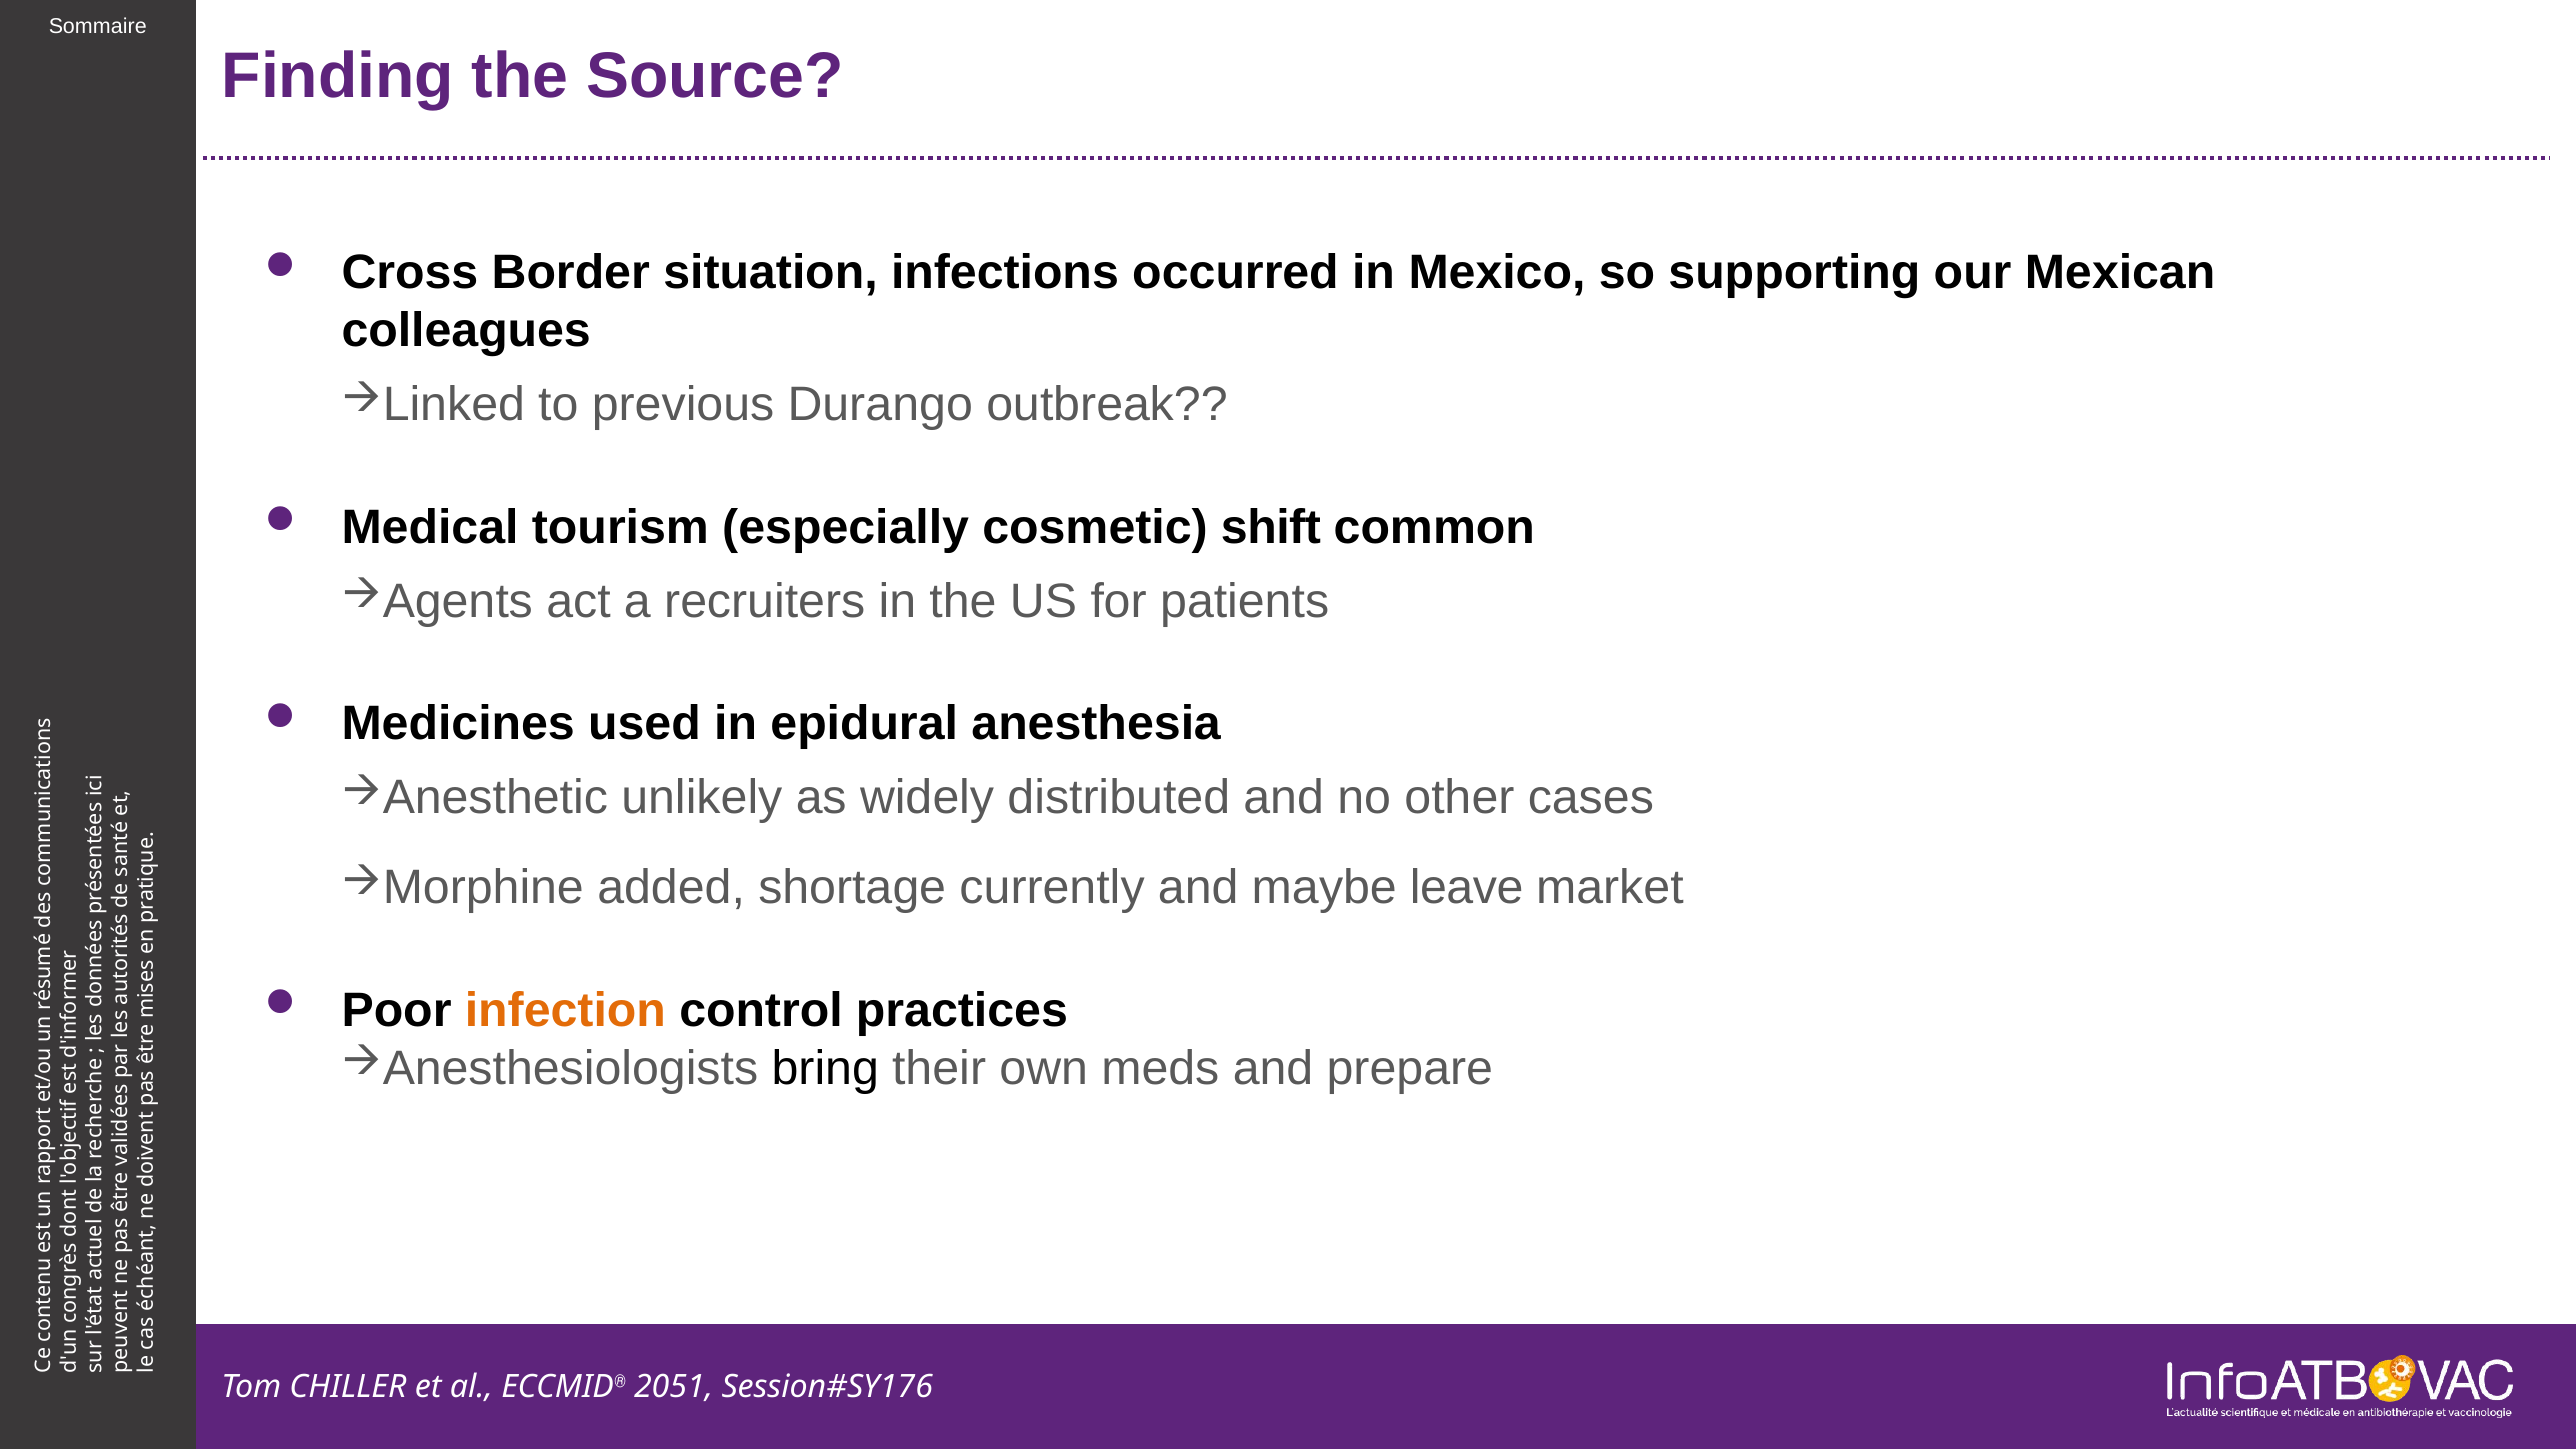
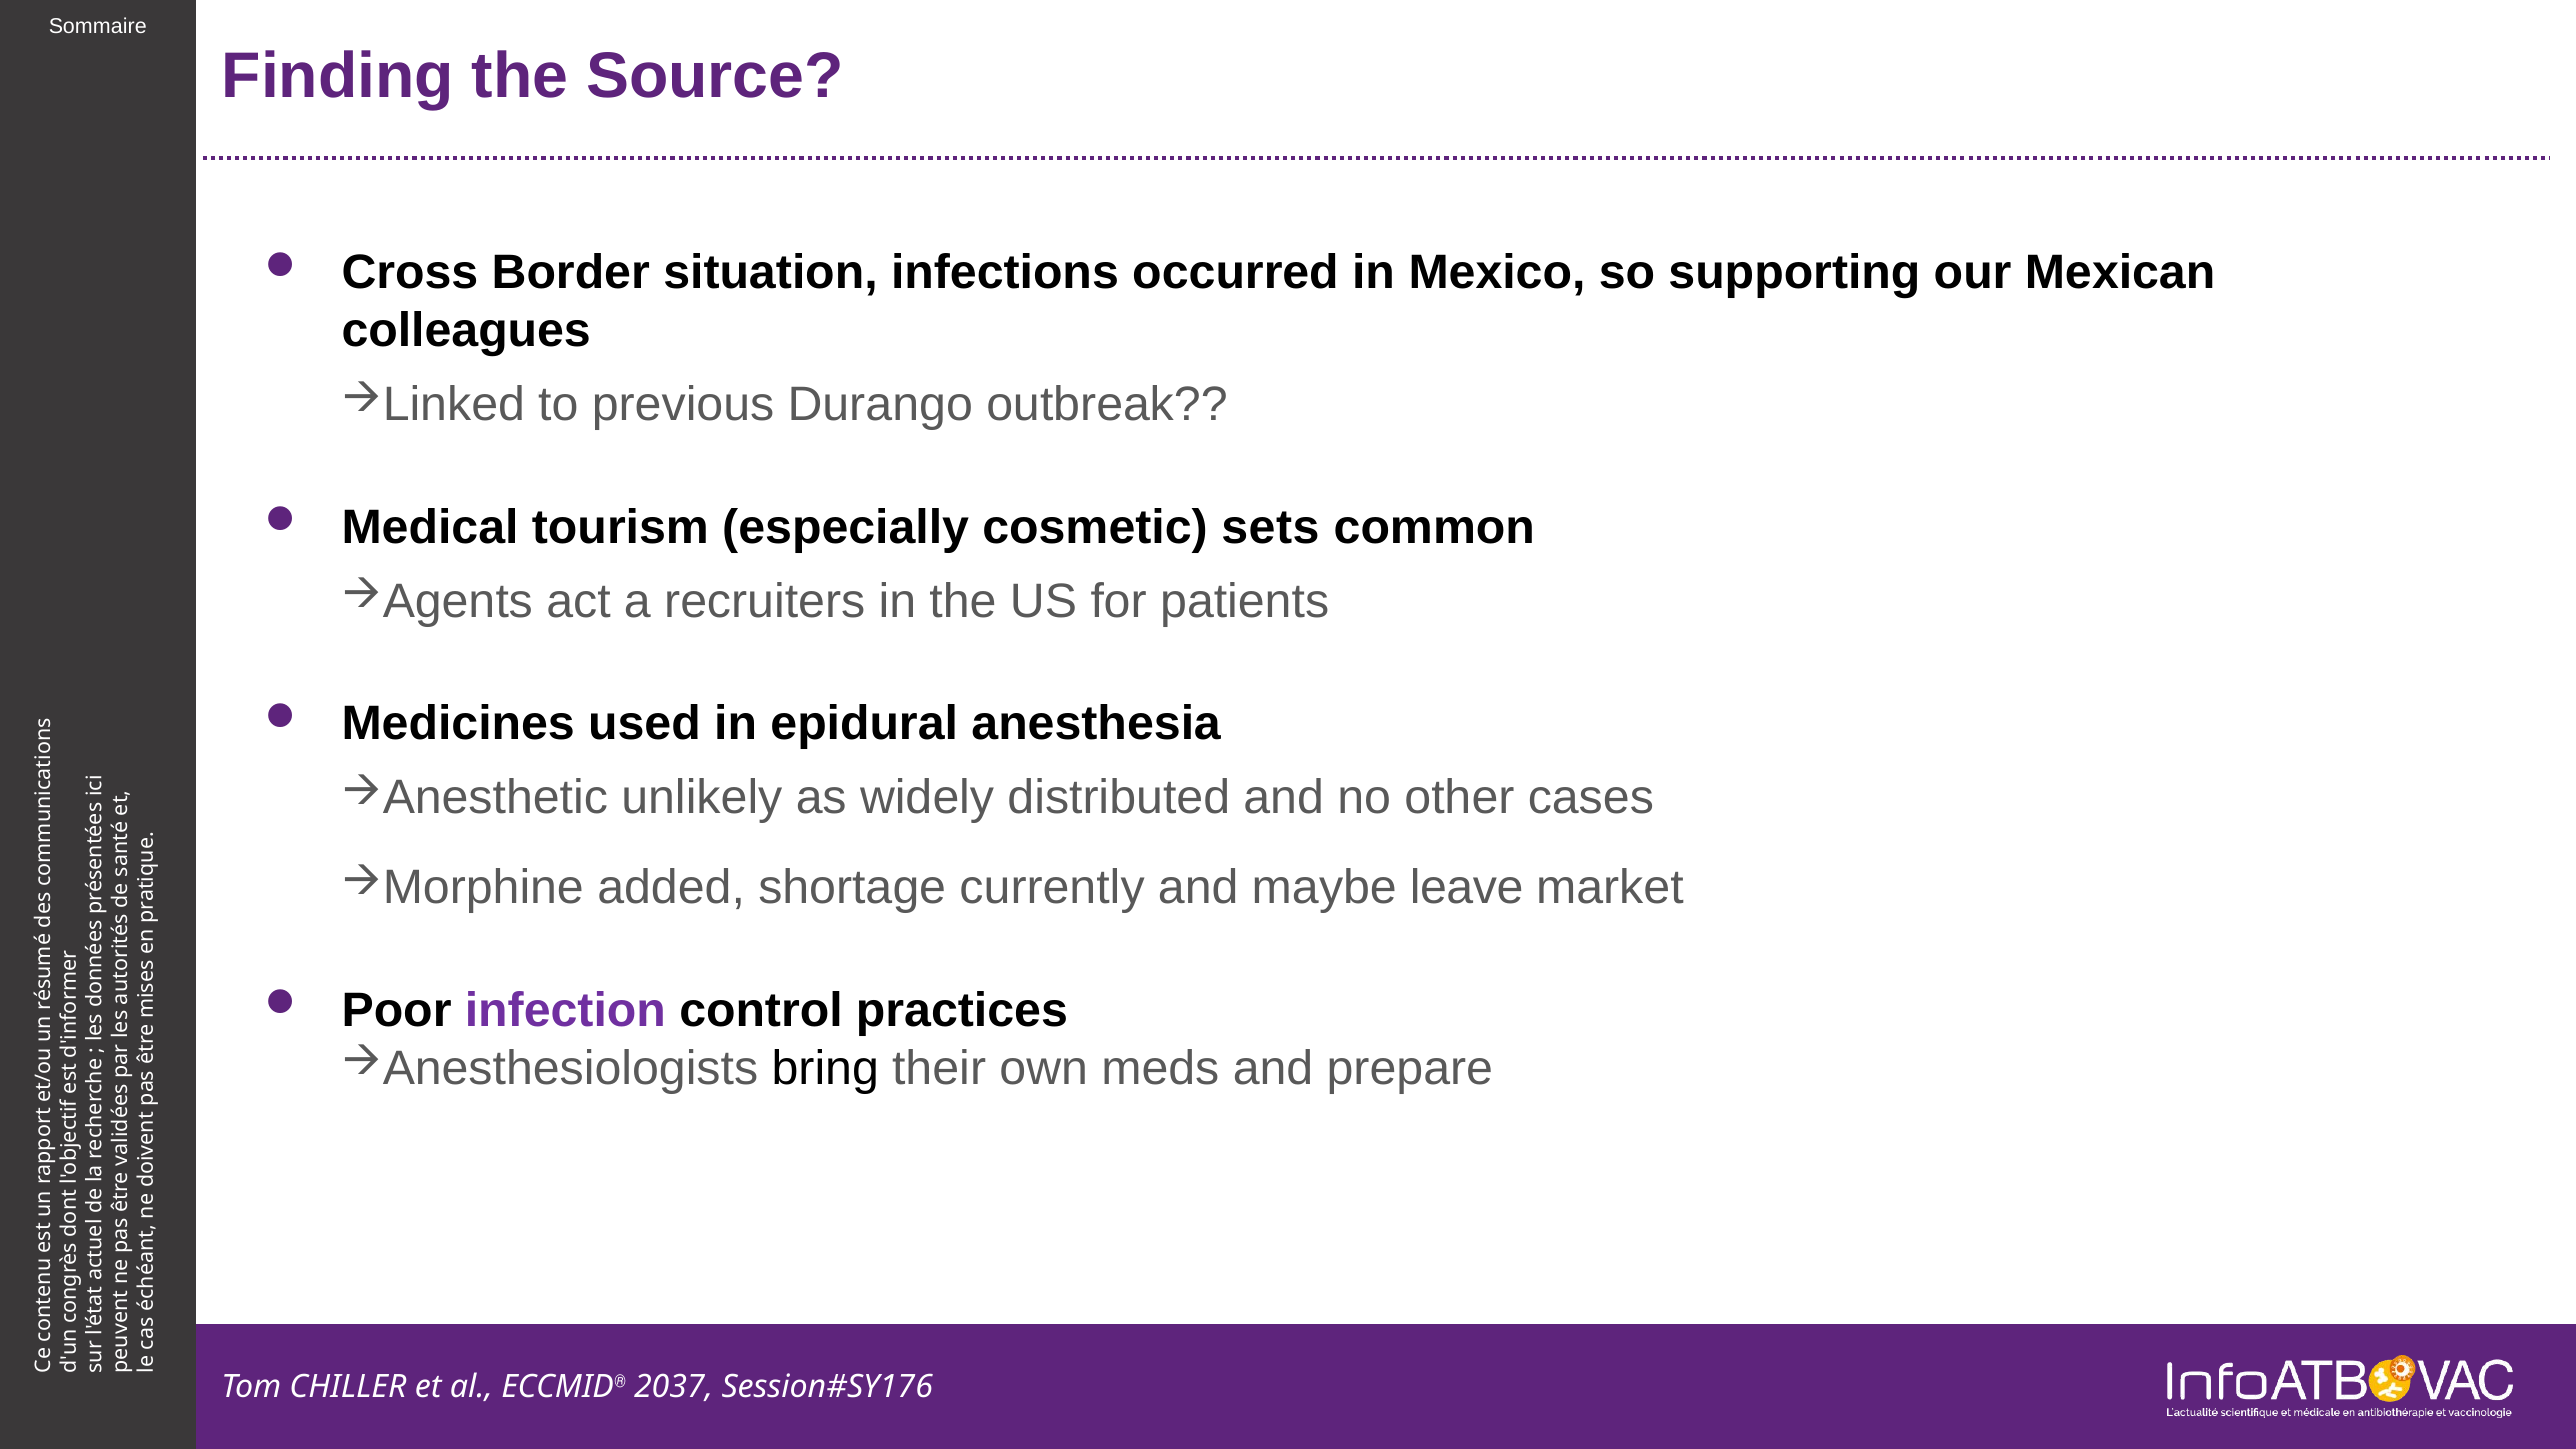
shift: shift -> sets
infection colour: orange -> purple
2051: 2051 -> 2037
